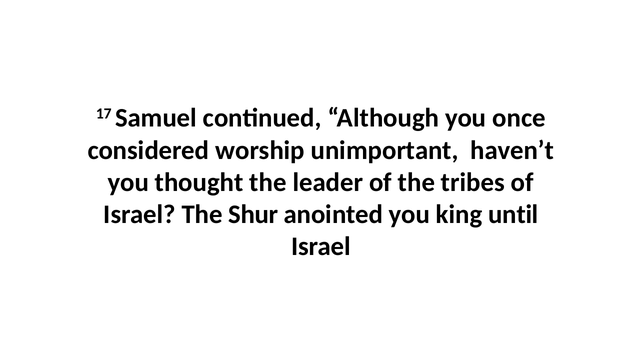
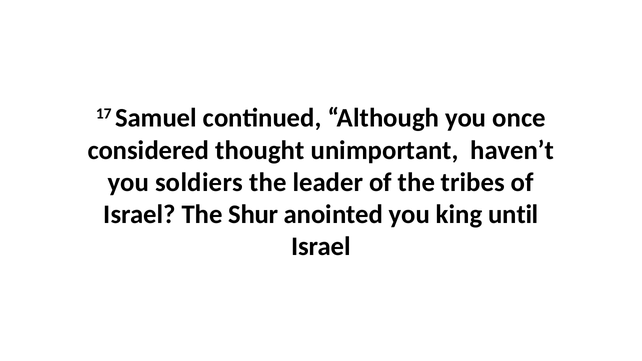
worship: worship -> thought
thought: thought -> soldiers
